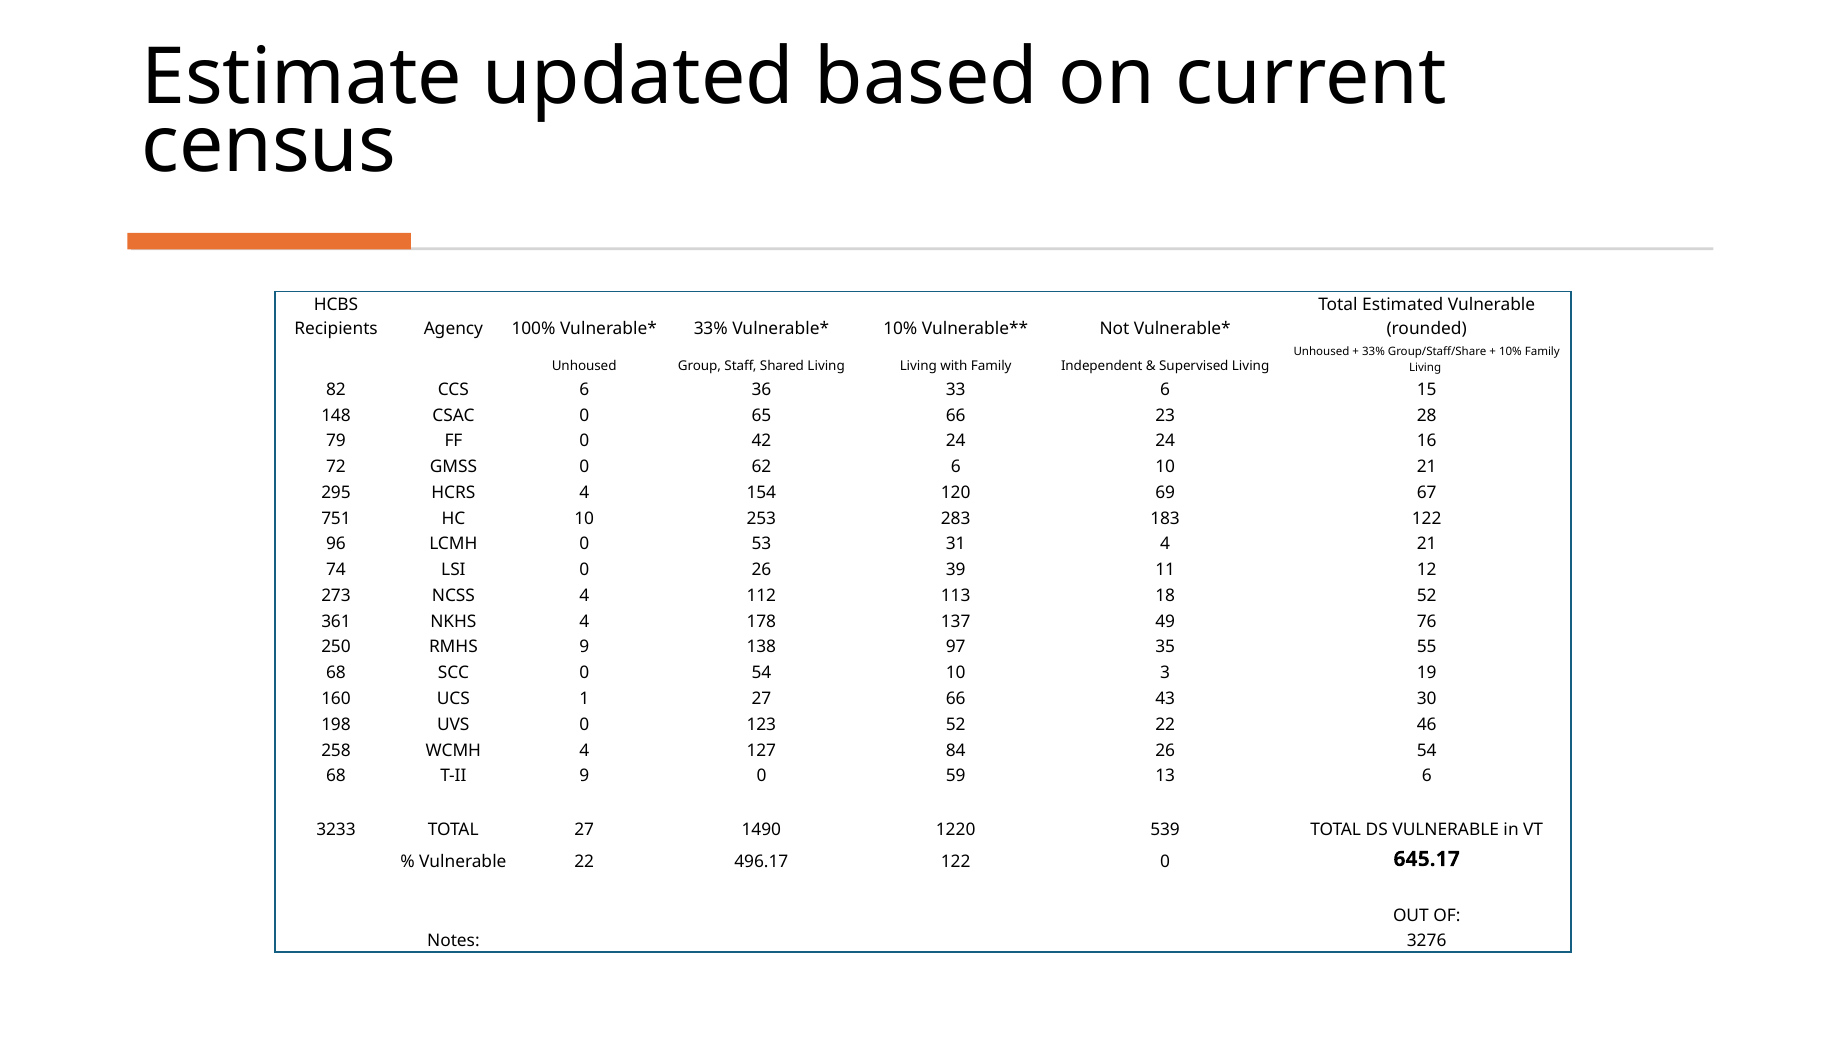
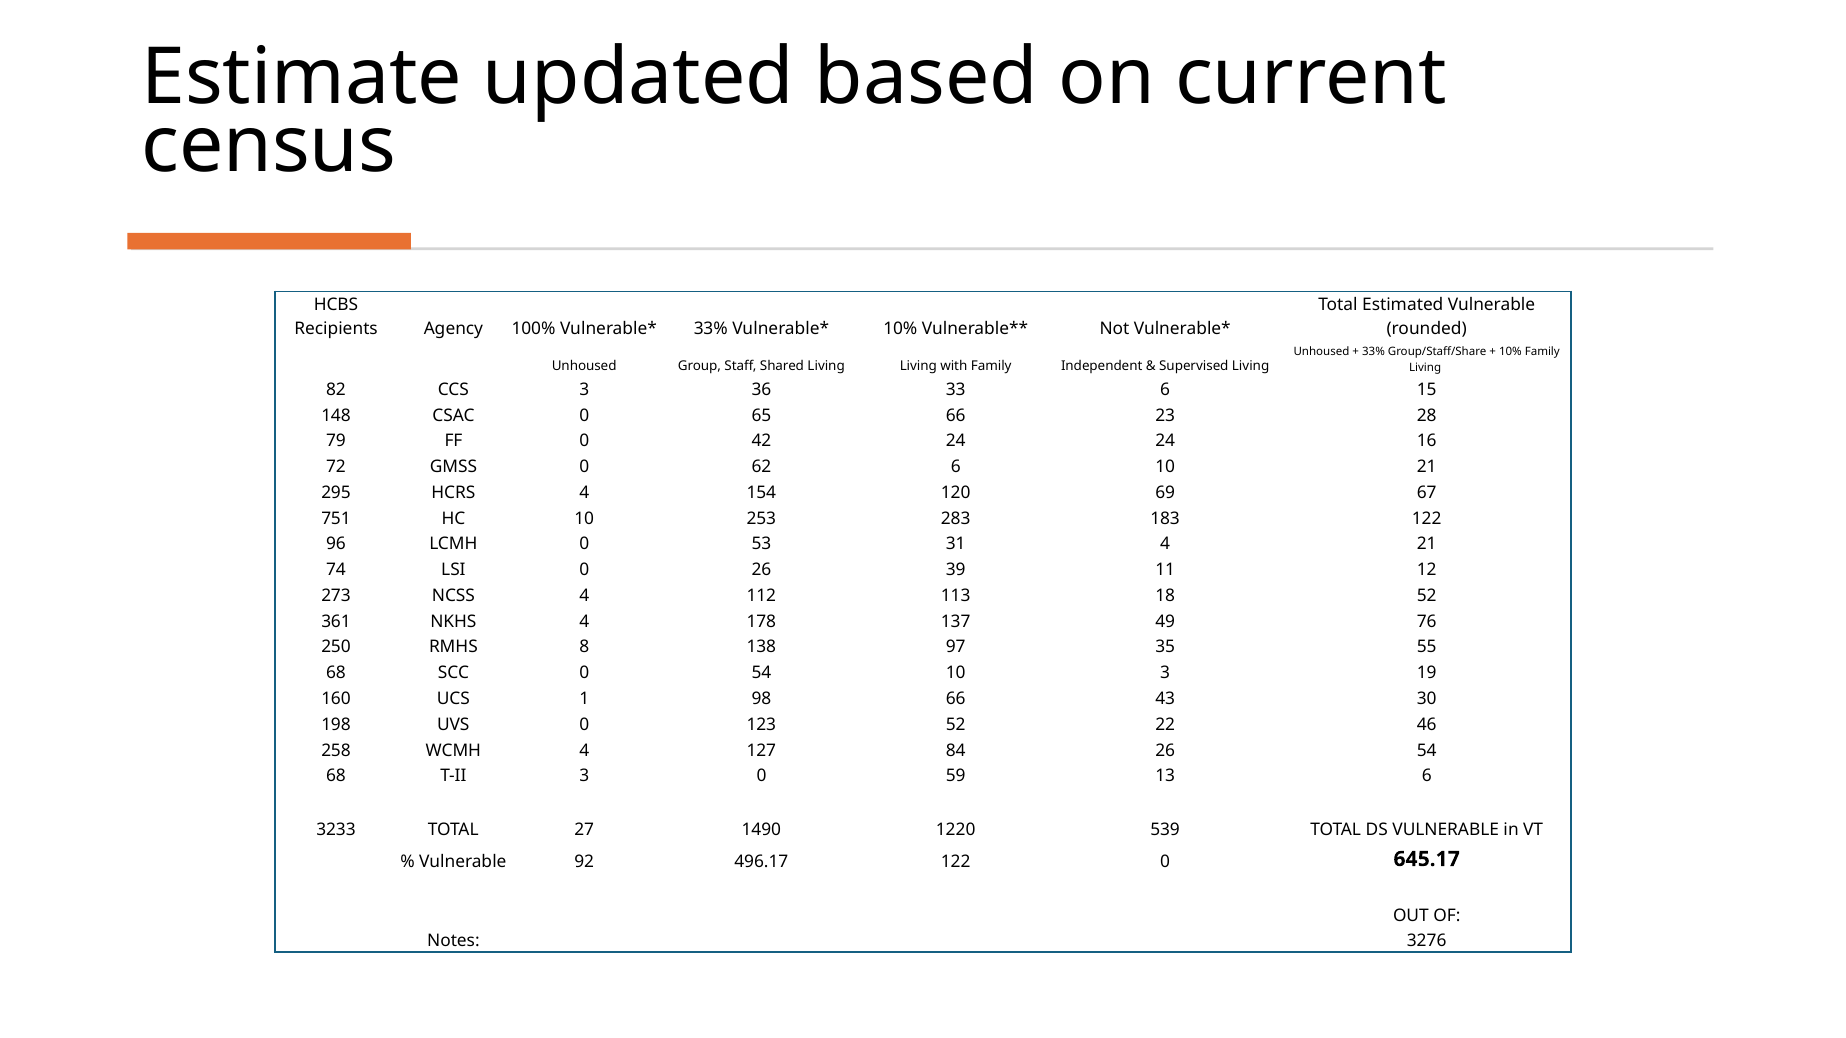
CCS 6: 6 -> 3
RMHS 9: 9 -> 8
1 27: 27 -> 98
T-II 9: 9 -> 3
Vulnerable 22: 22 -> 92
